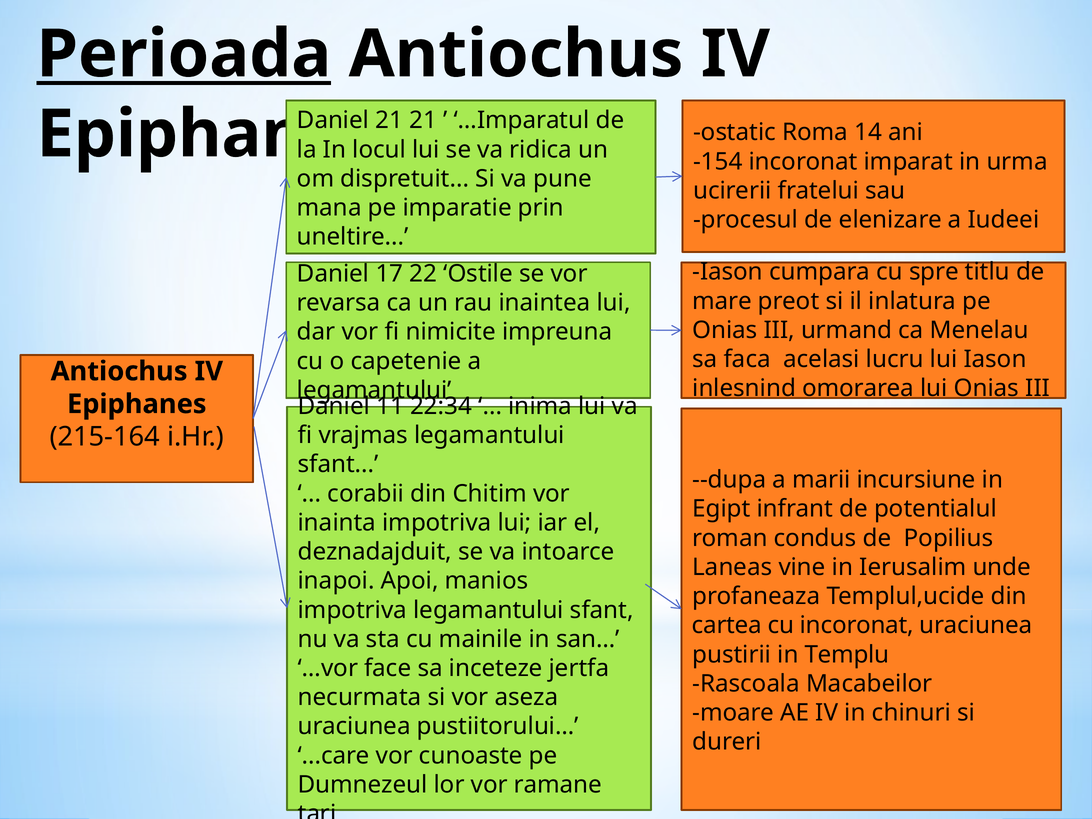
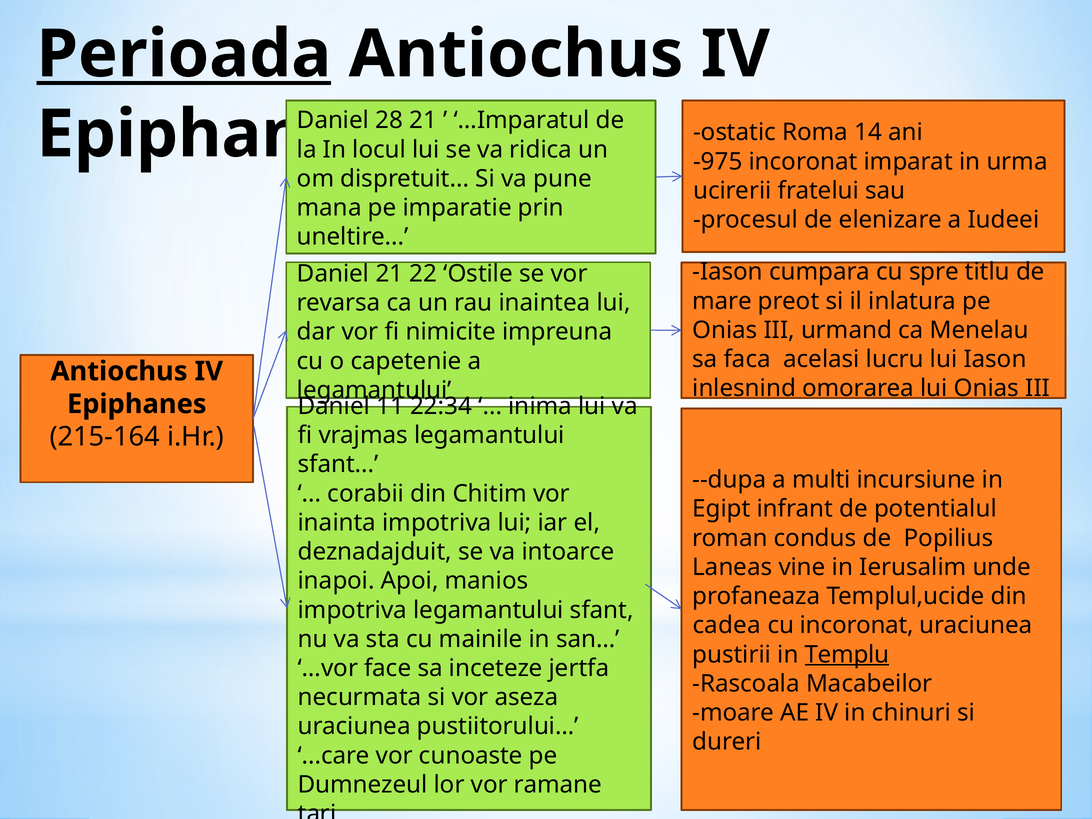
21 at (389, 120): 21 -> 28
-154: -154 -> -975
Daniel 17: 17 -> 21
marii: marii -> multi
cartea: cartea -> cadea
Templu underline: none -> present
